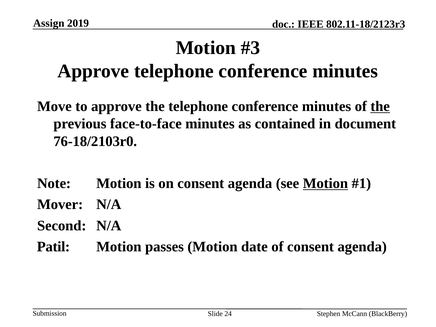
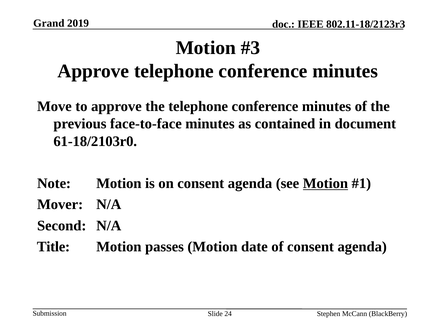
Assign: Assign -> Grand
the at (380, 106) underline: present -> none
76-18/2103r0: 76-18/2103r0 -> 61-18/2103r0
Patil: Patil -> Title
